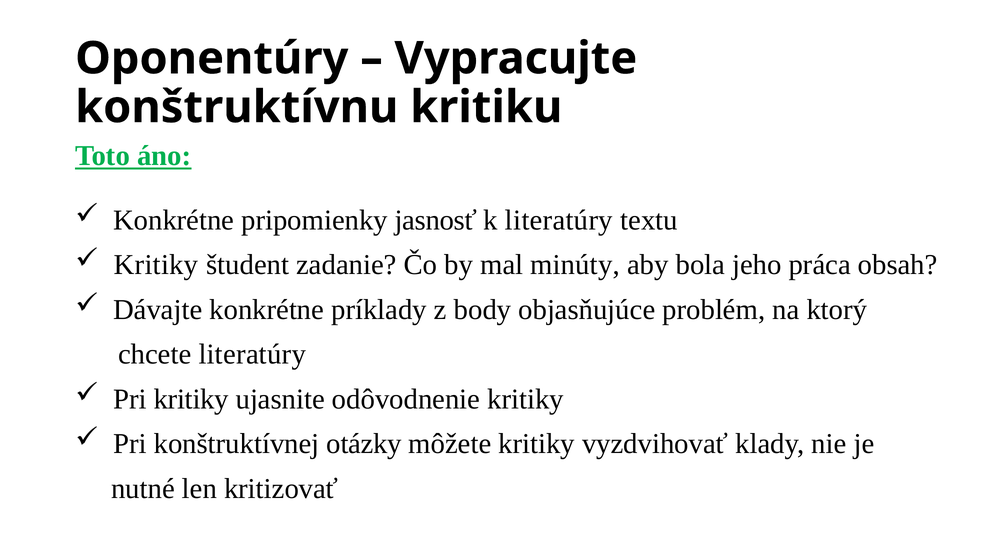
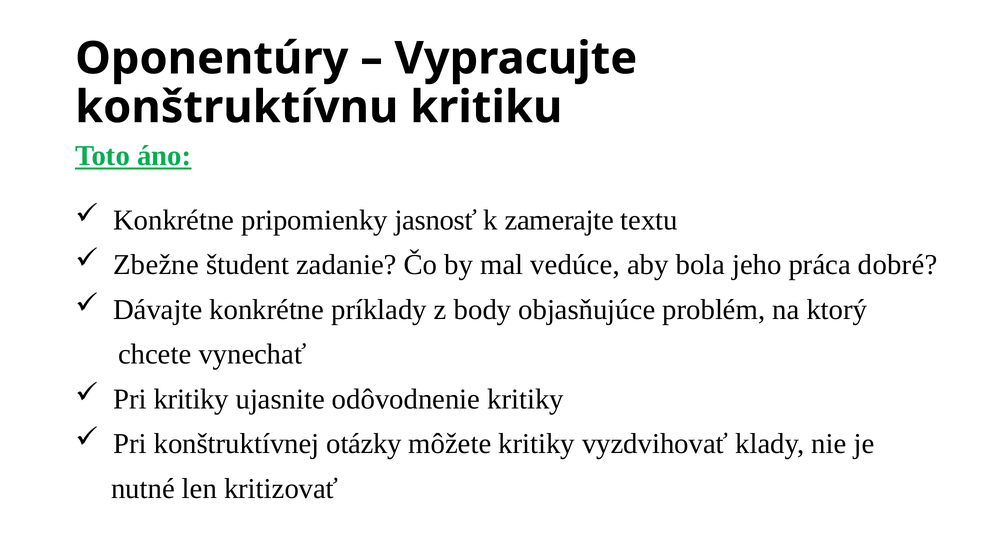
k literatúry: literatúry -> zamerajte
Kritiky at (156, 265): Kritiky -> Zbežne
minúty: minúty -> vedúce
obsah: obsah -> dobré
chcete literatúry: literatúry -> vynechať
